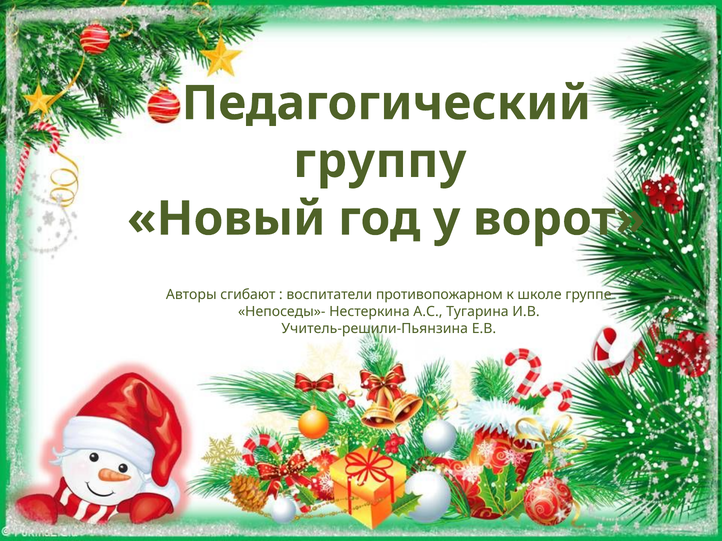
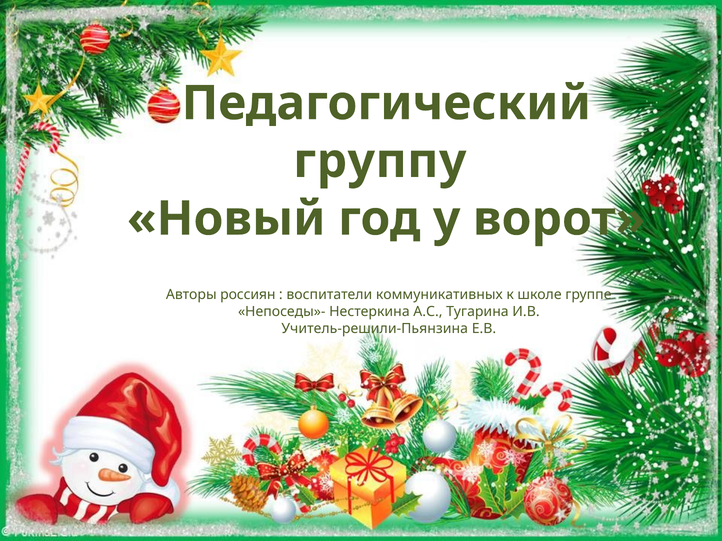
сгибают: сгибают -> россиян
противопожарном: противопожарном -> коммуникативных
